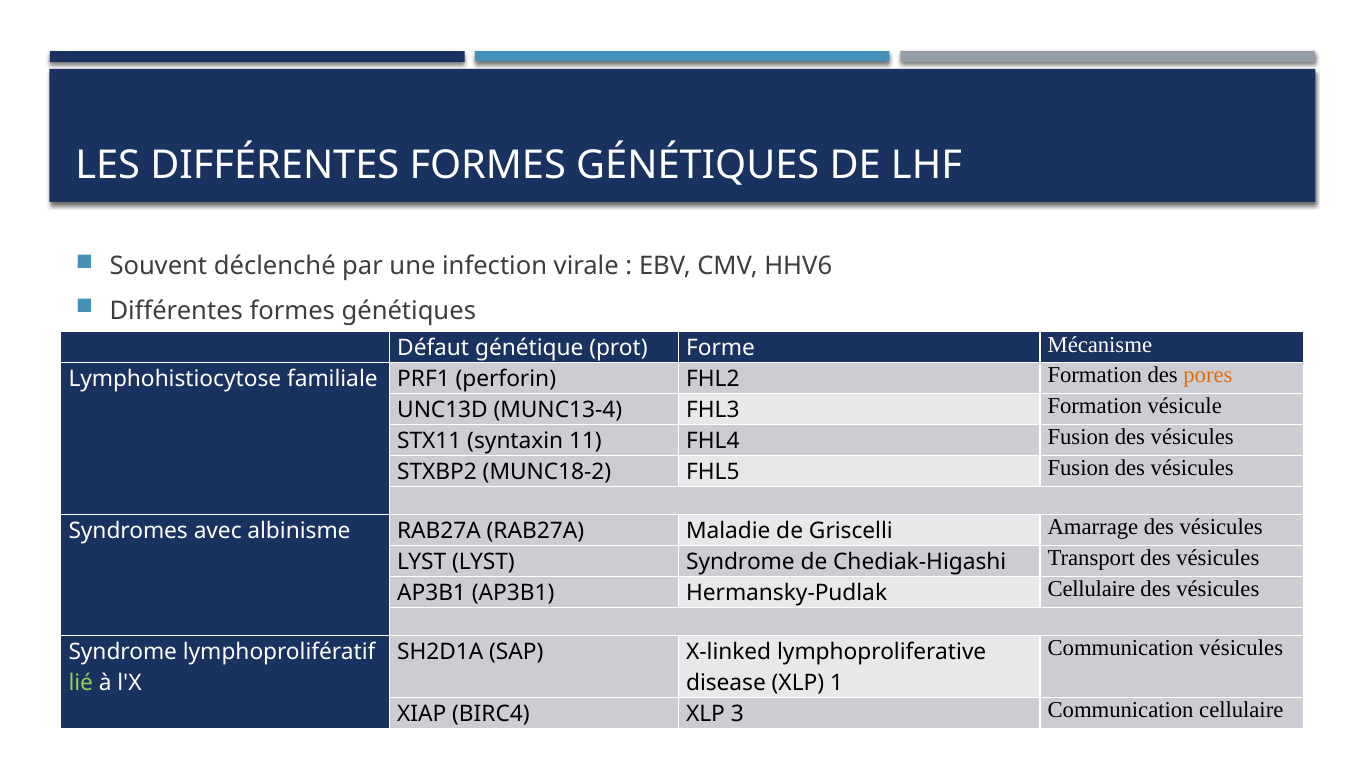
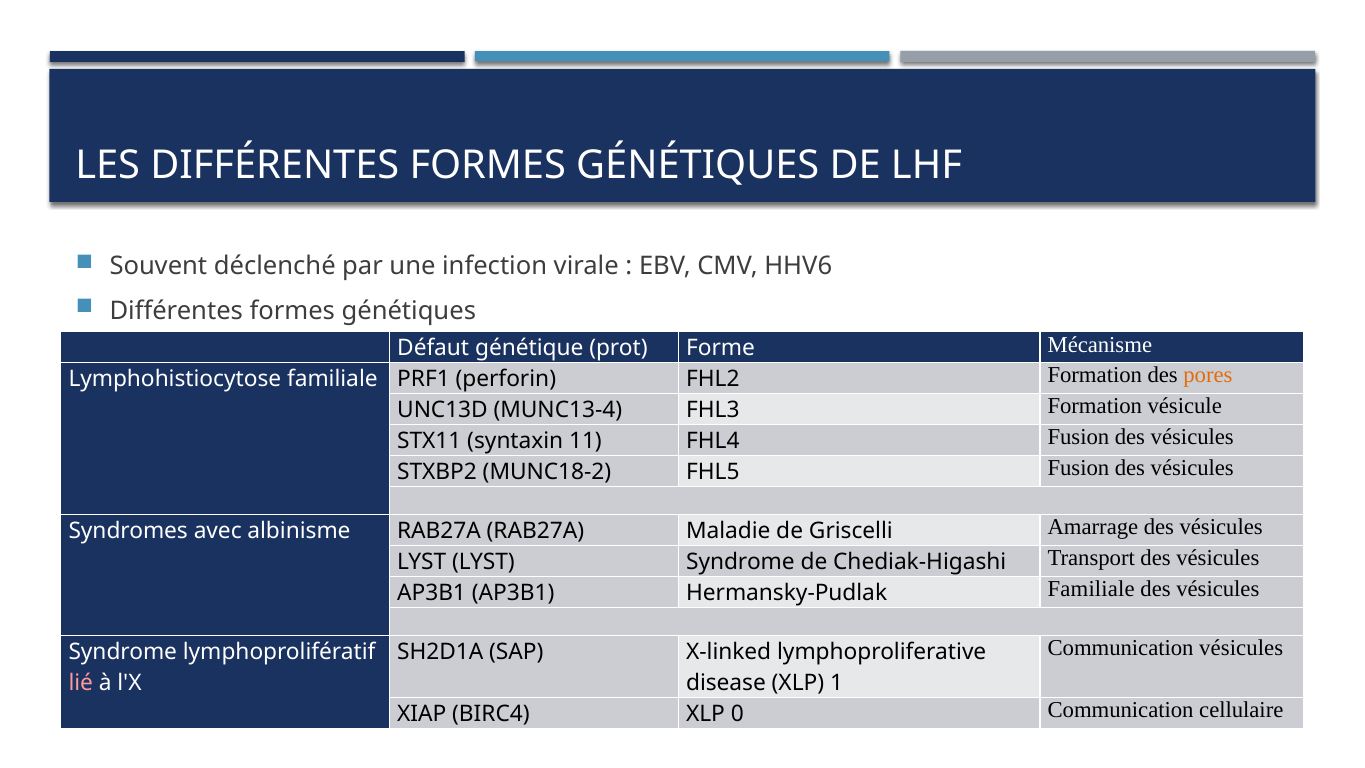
Cellulaire at (1091, 589): Cellulaire -> Familiale
lié colour: light green -> pink
3: 3 -> 0
